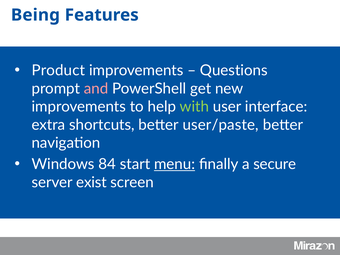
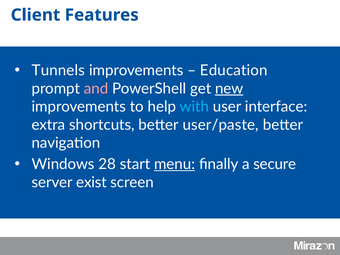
Being: Being -> Client
Product: Product -> Tunnels
Questions: Questions -> Education
new underline: none -> present
with colour: light green -> light blue
84: 84 -> 28
